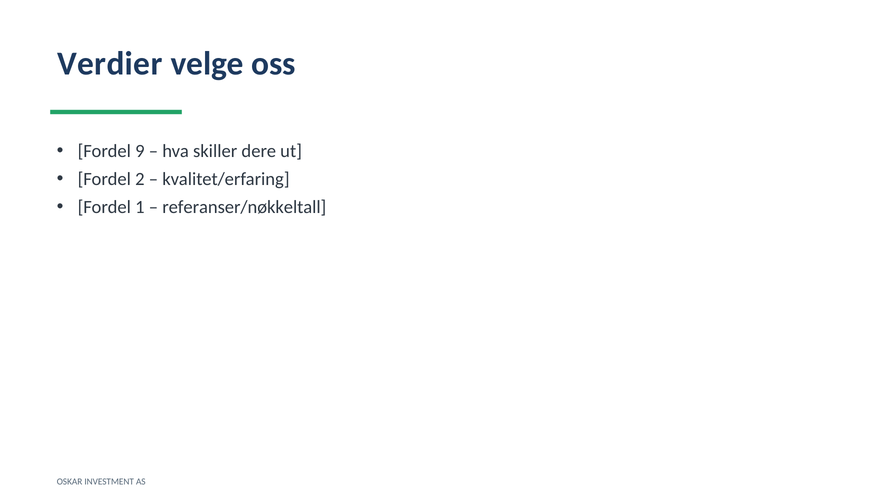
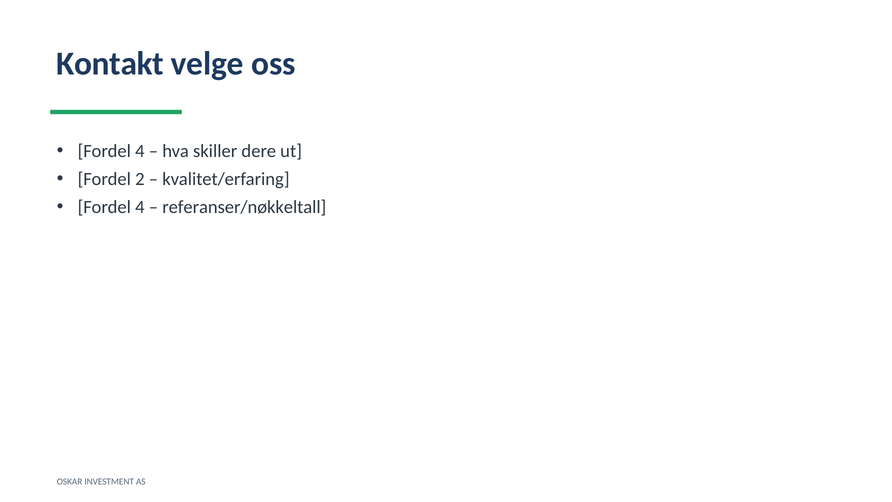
Verdier: Verdier -> Kontakt
9 at (140, 151): 9 -> 4
1 at (140, 207): 1 -> 4
